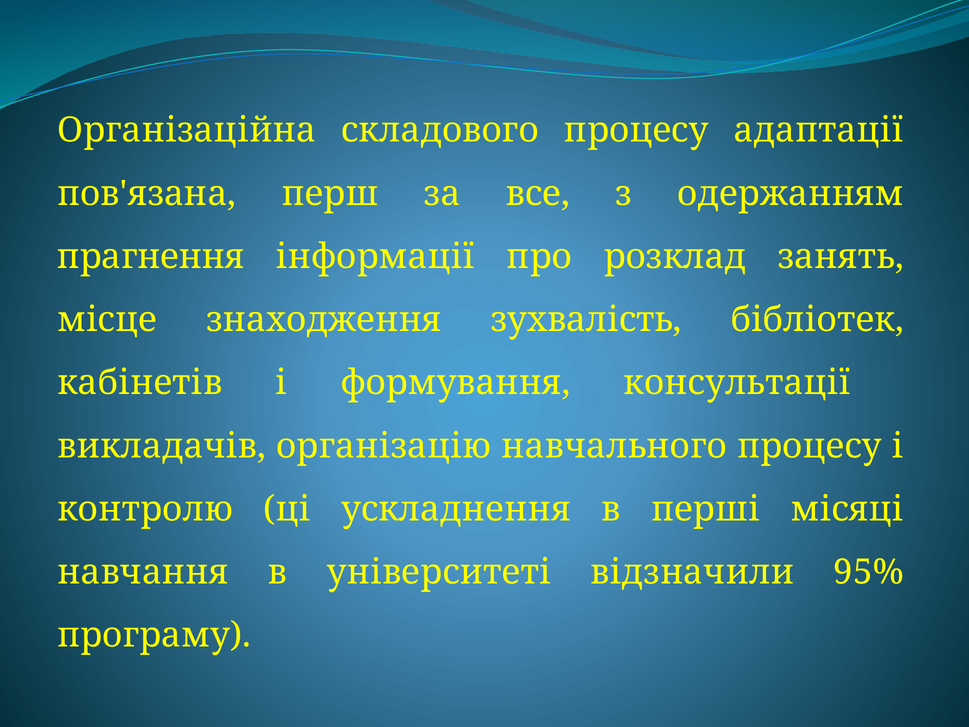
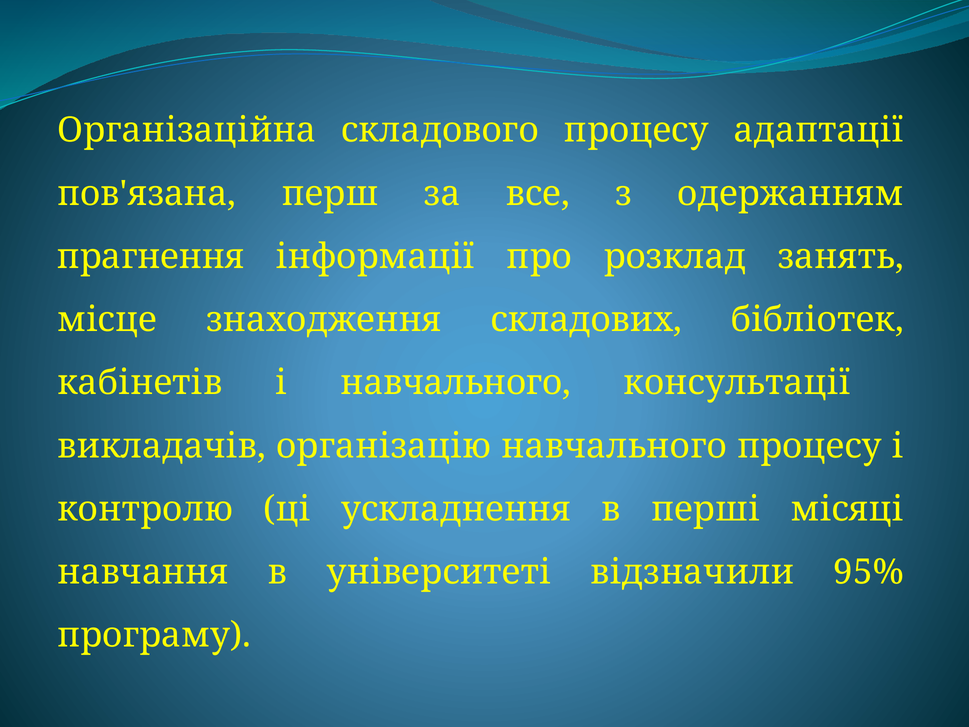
зухвалість: зухвалість -> складових
і формування: формування -> навчального
